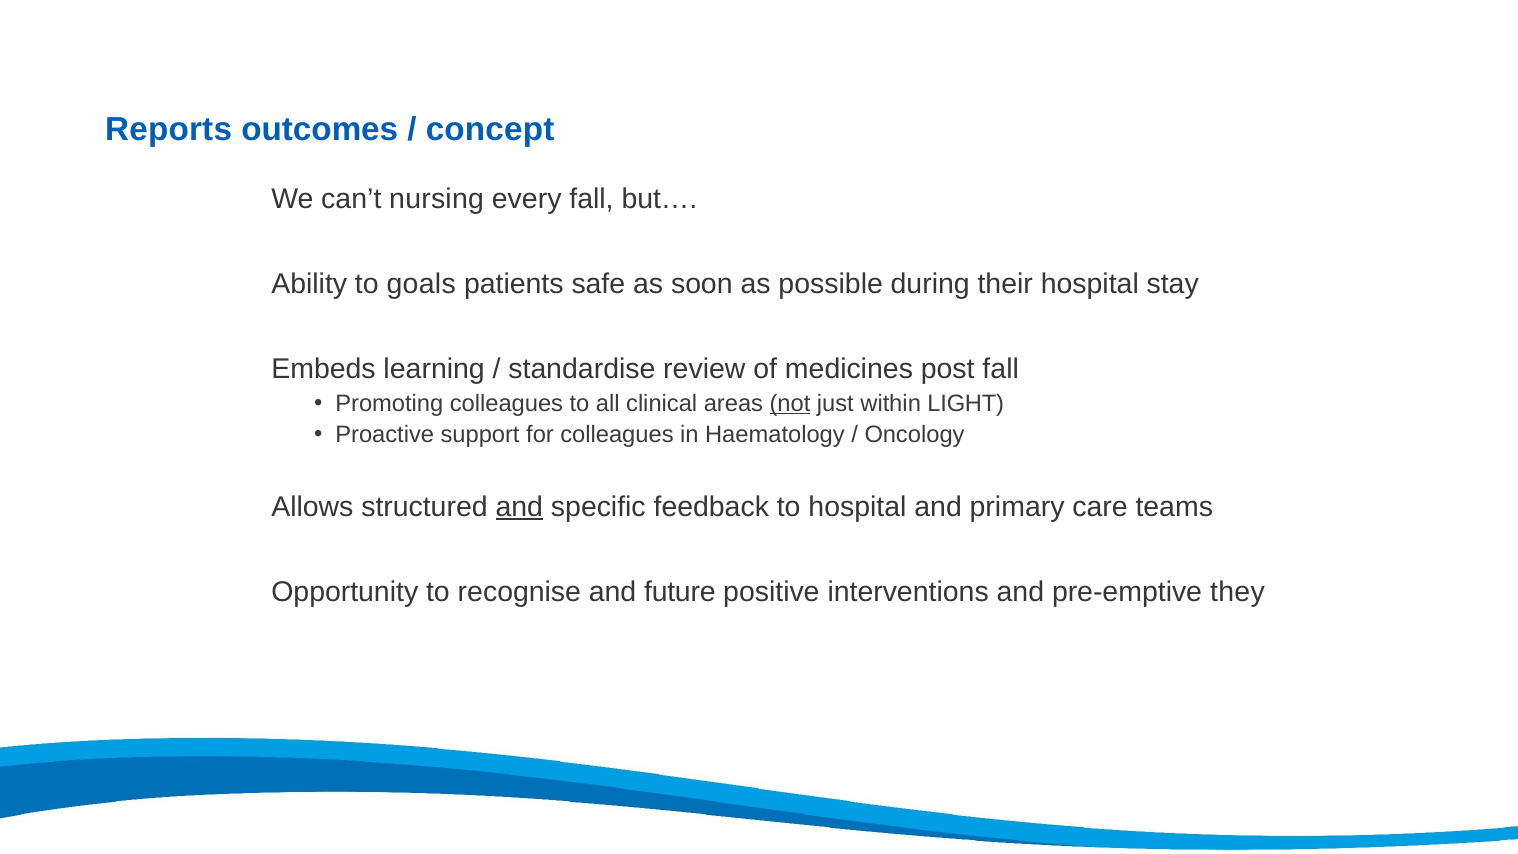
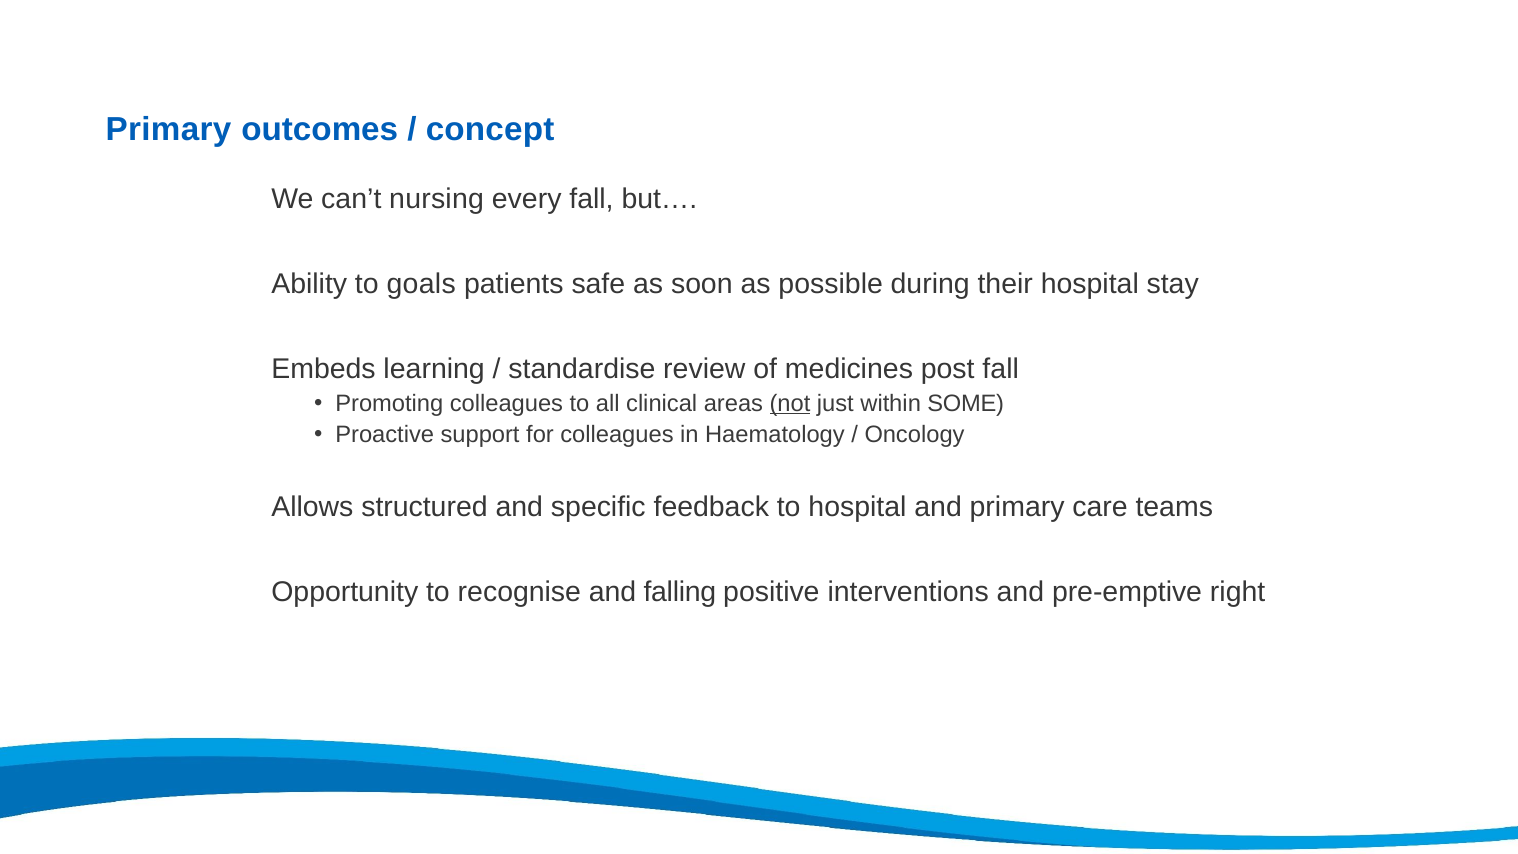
Reports at (169, 130): Reports -> Primary
LIGHT: LIGHT -> SOME
and at (519, 507) underline: present -> none
future: future -> falling
they: they -> right
